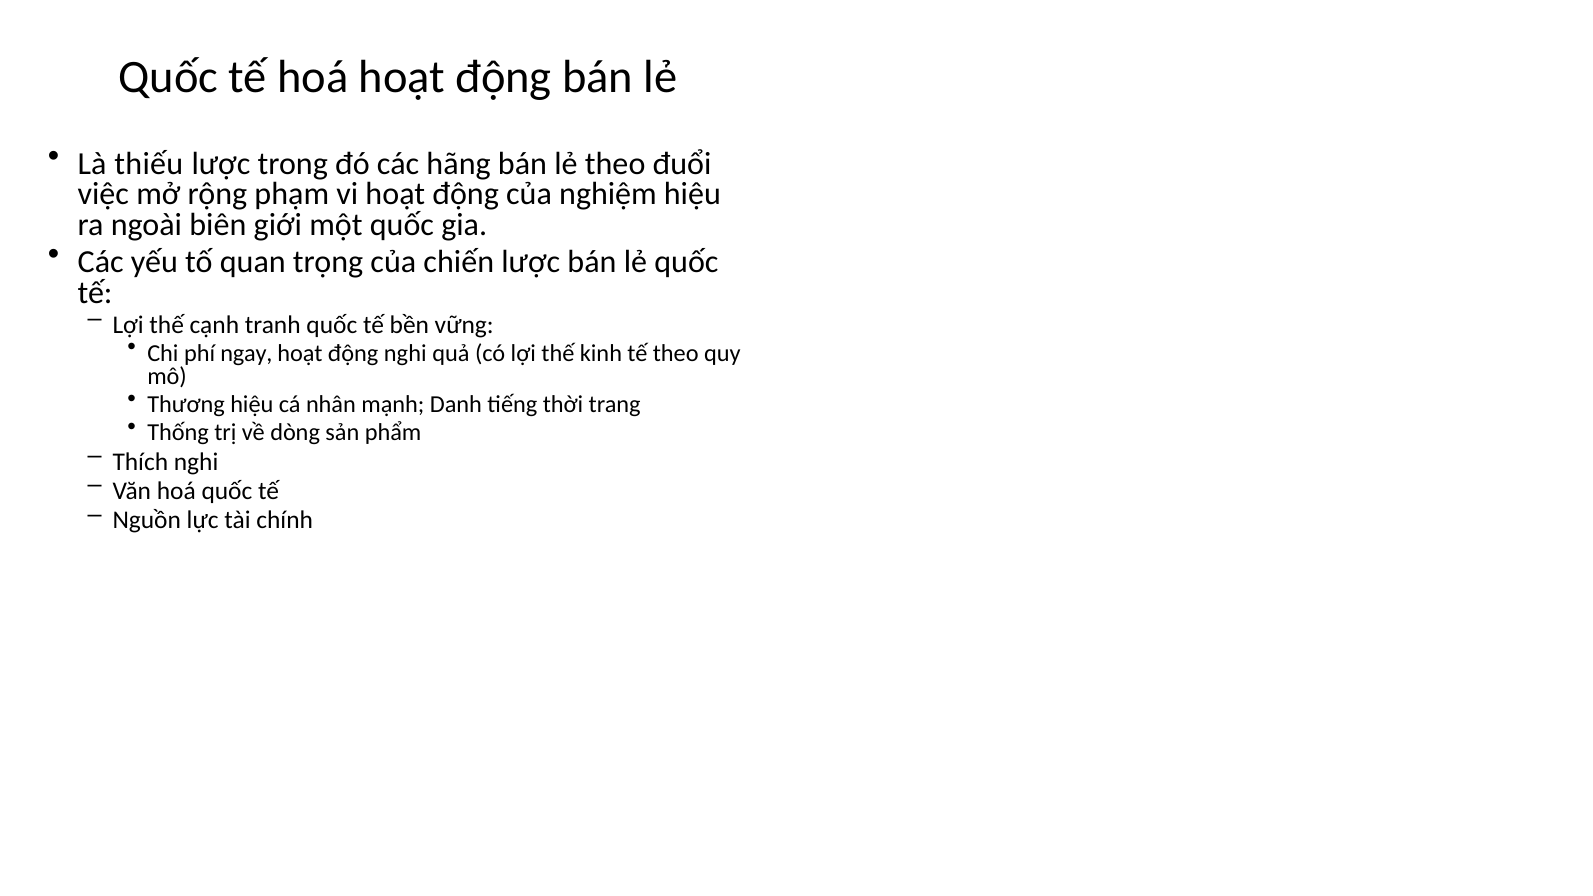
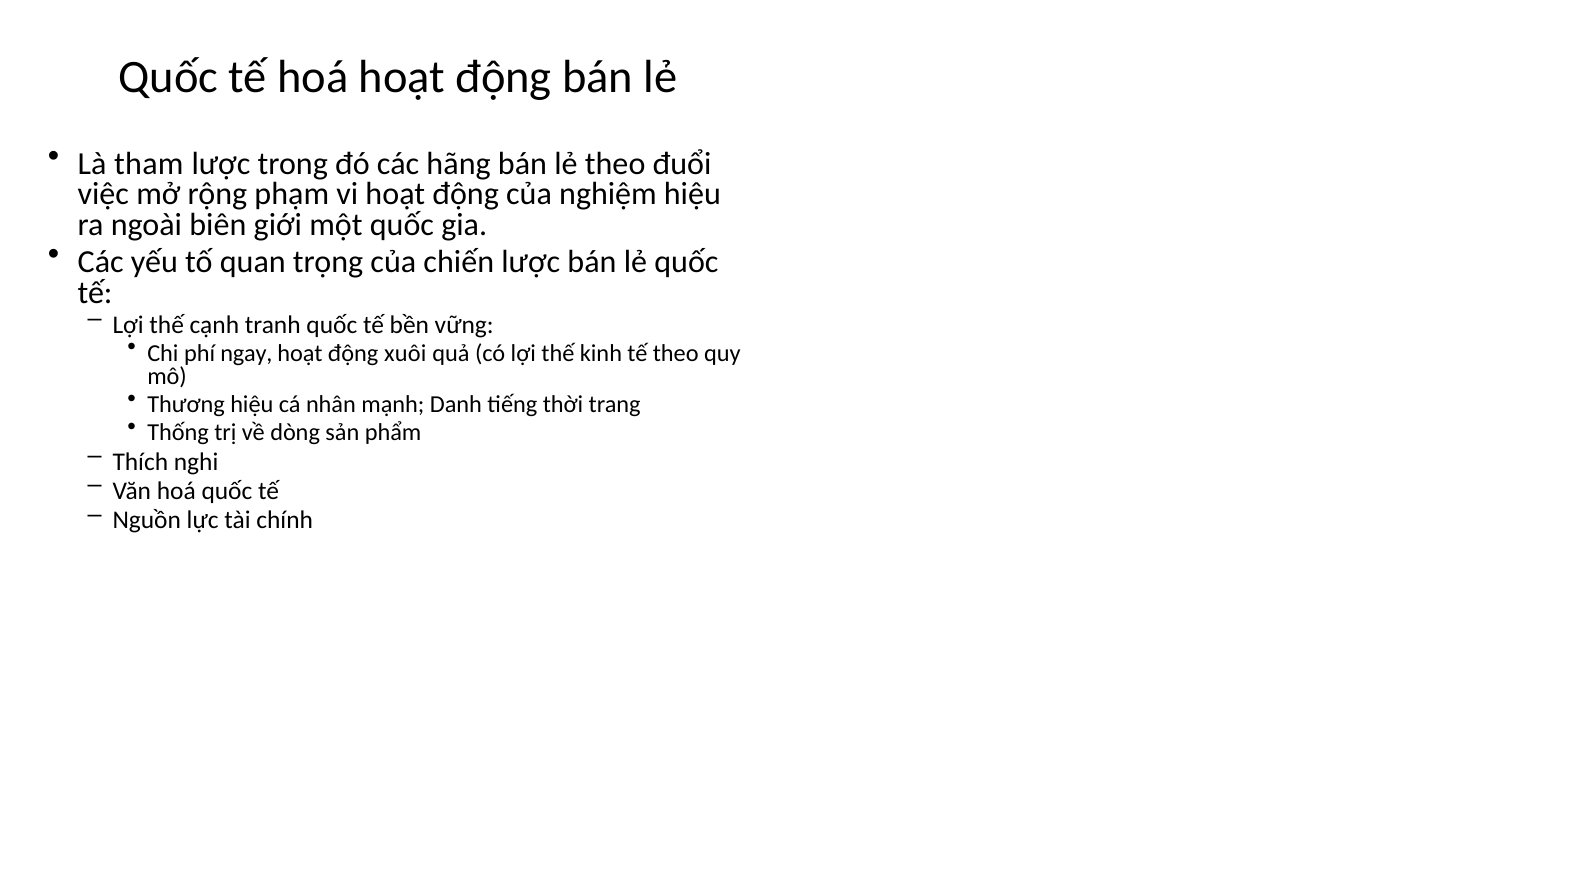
thiếu: thiếu -> tham
động nghi: nghi -> xuôi
